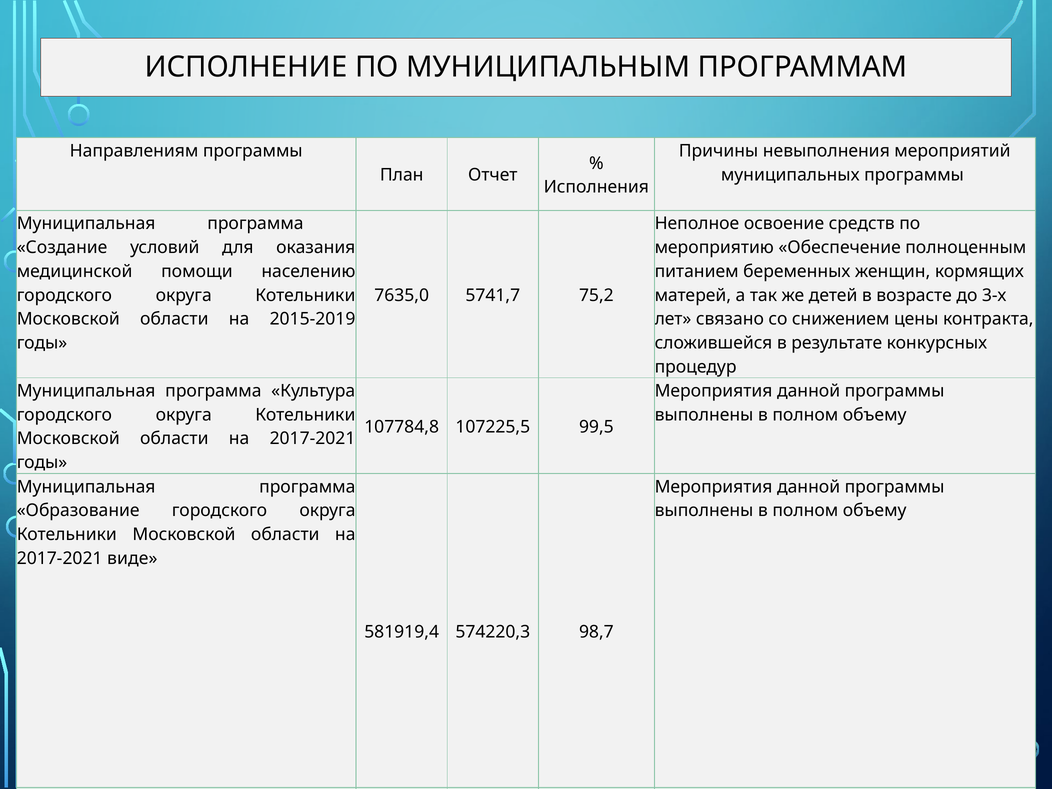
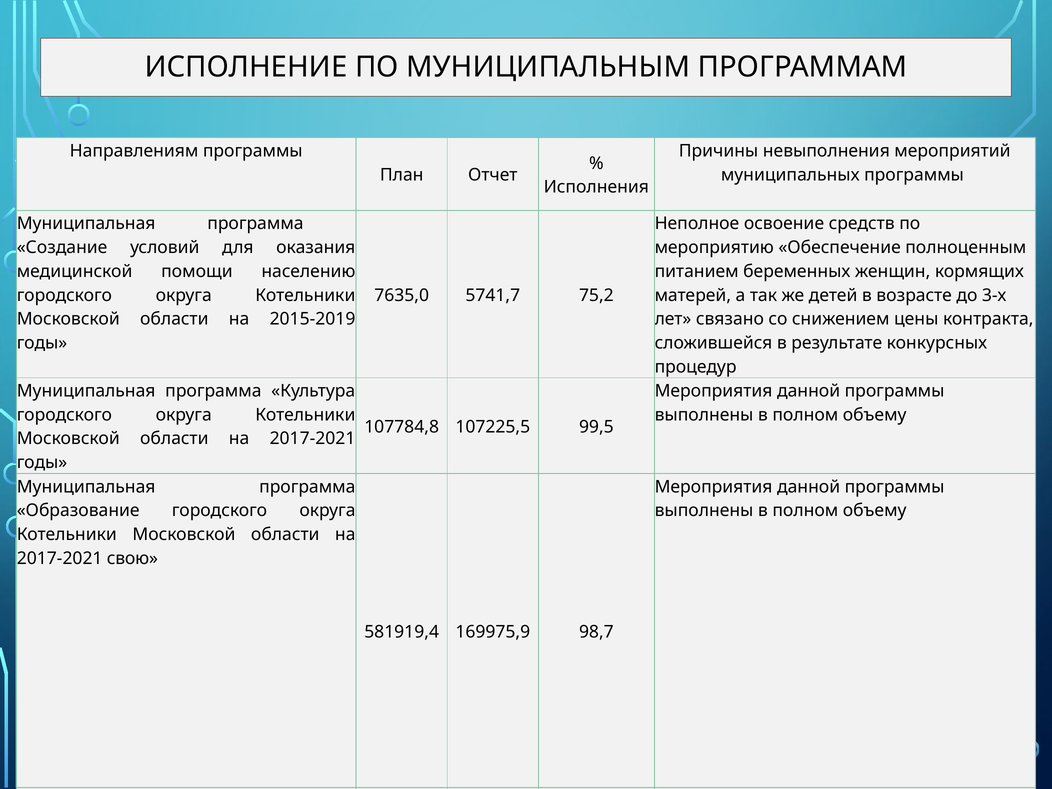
виде: виде -> свою
574220,3: 574220,3 -> 169975,9
